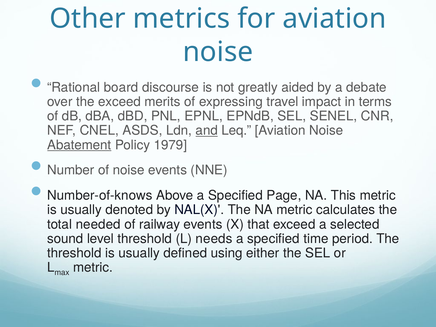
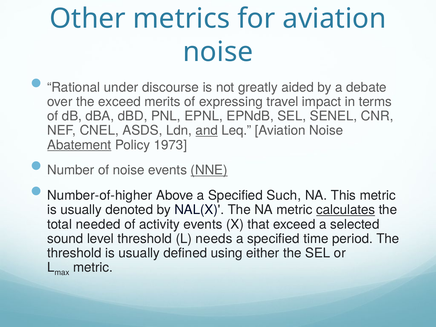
board: board -> under
1979: 1979 -> 1973
NNE underline: none -> present
Number-of-knows: Number-of-knows -> Number-of-higher
Page: Page -> Such
calculates underline: none -> present
railway: railway -> activity
